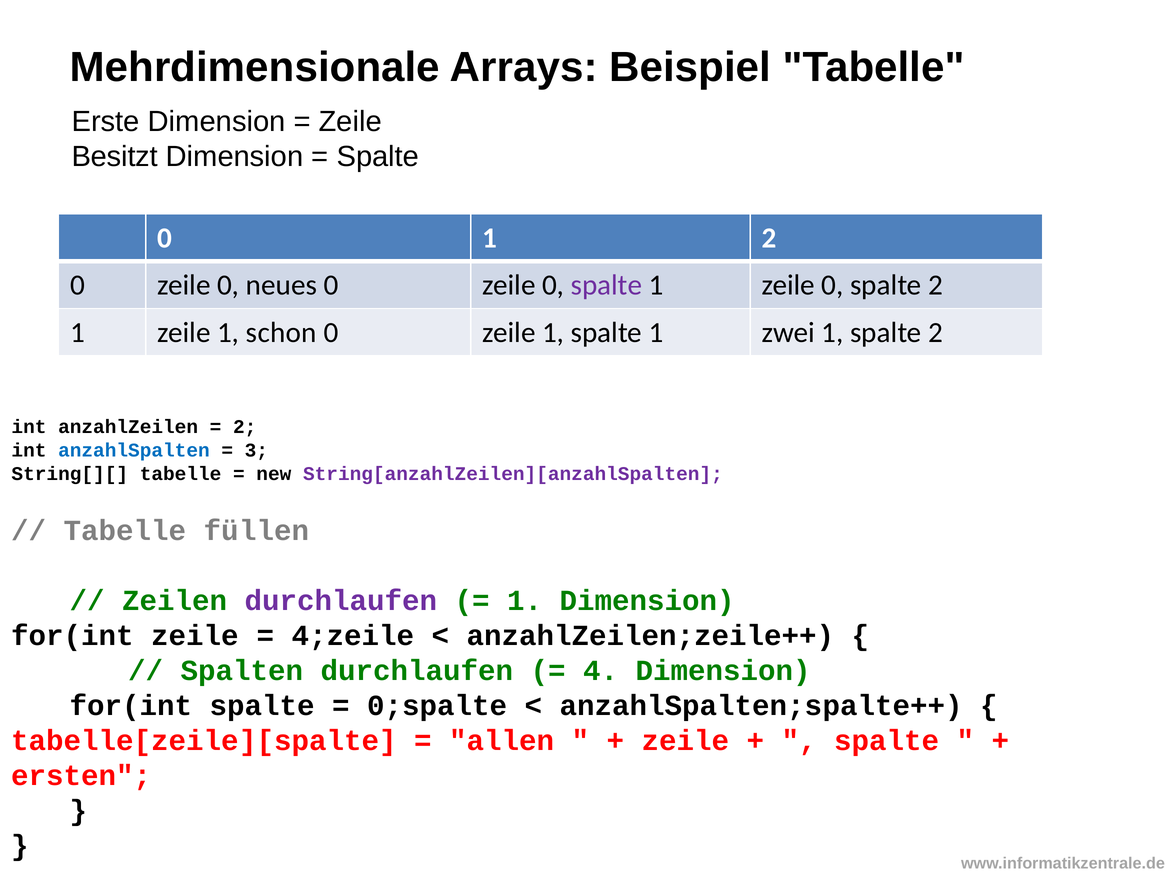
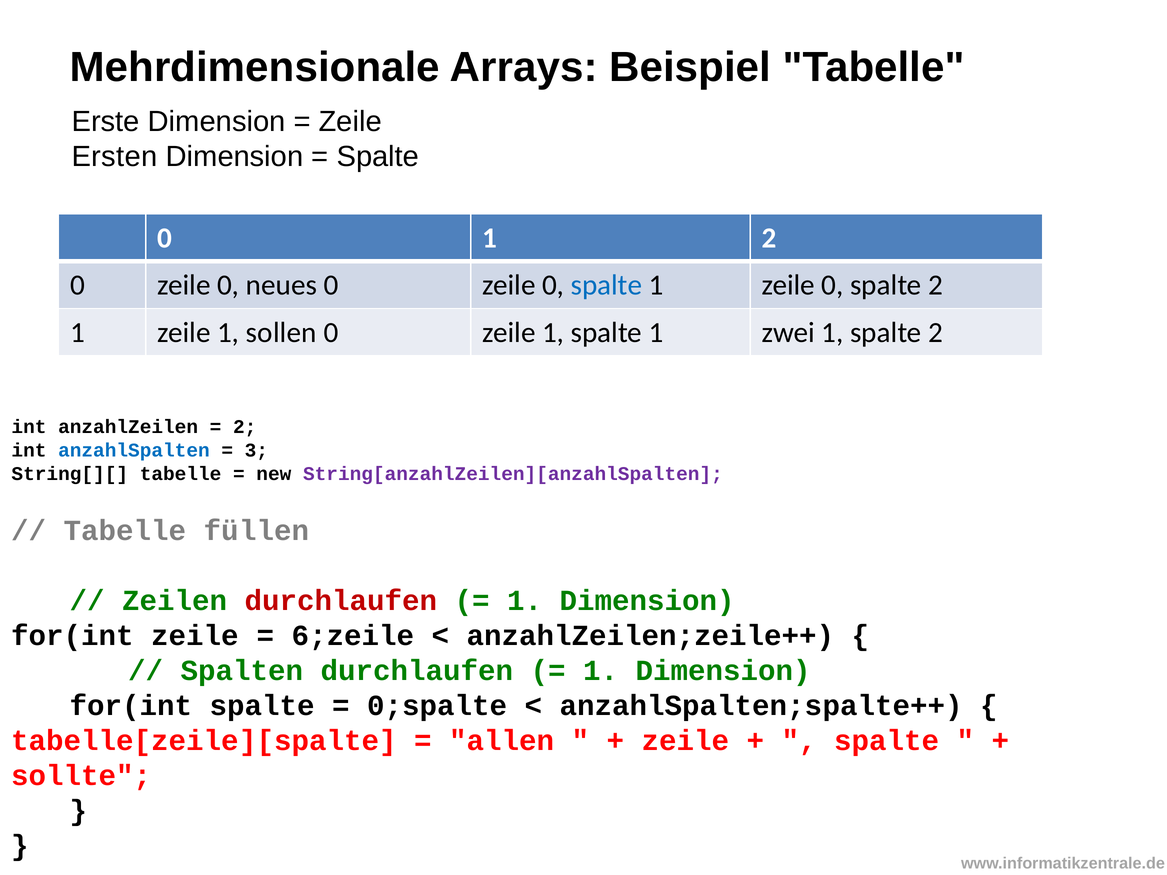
Besitzt: Besitzt -> Ersten
spalte at (606, 285) colour: purple -> blue
schon: schon -> sollen
durchlaufen at (341, 601) colour: purple -> red
4;zeile: 4;zeile -> 6;zeile
4 at (601, 671): 4 -> 1
ersten: ersten -> sollte
